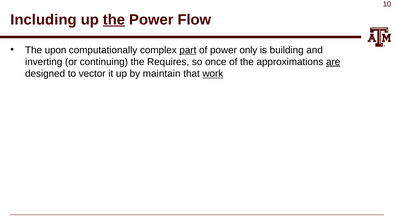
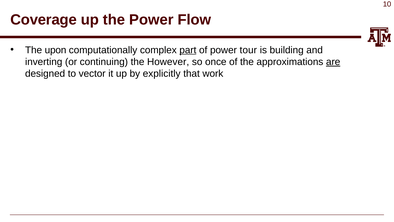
Including: Including -> Coverage
the at (114, 20) underline: present -> none
only: only -> tour
Requires: Requires -> However
maintain: maintain -> explicitly
work underline: present -> none
